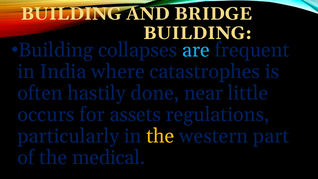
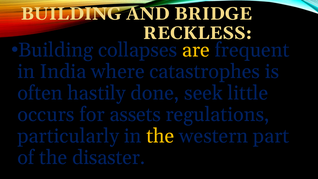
BUILDING at (197, 33): BUILDING -> RECKLESS
are colour: light blue -> yellow
near: near -> seek
medical: medical -> disaster
